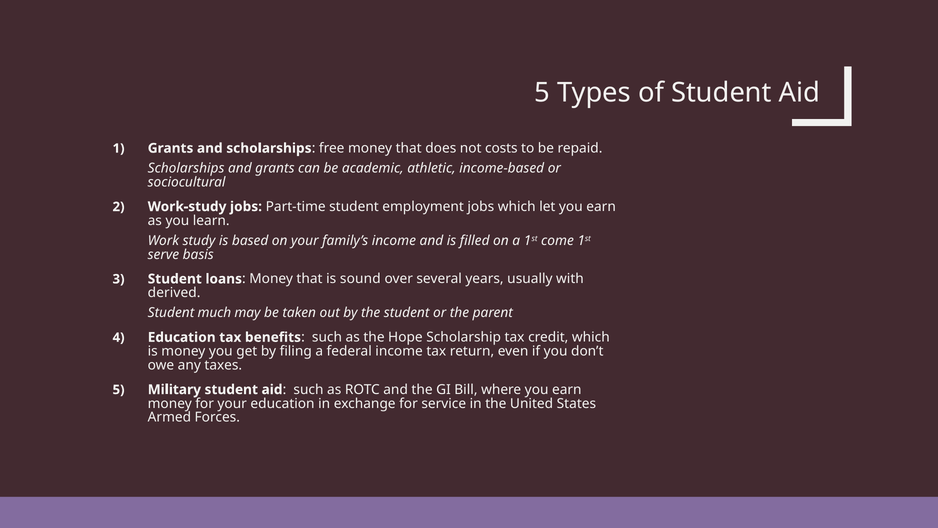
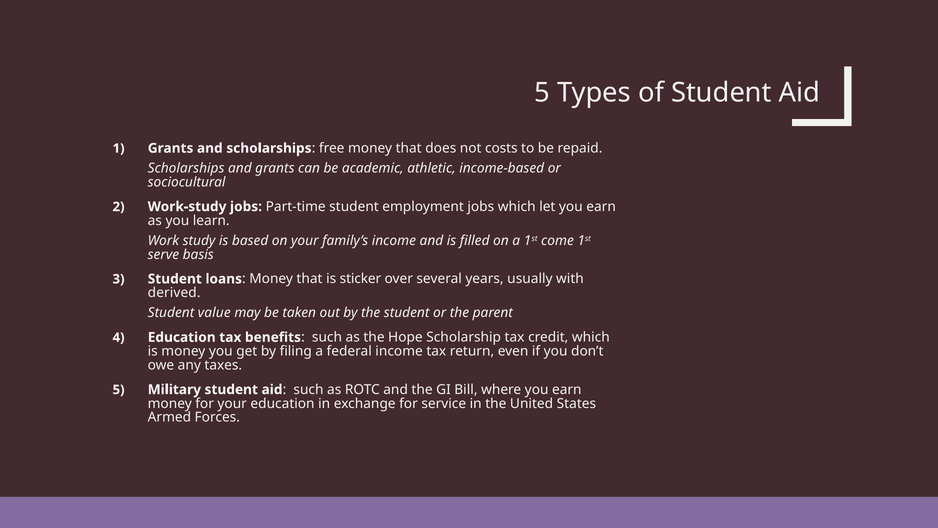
sound: sound -> sticker
much: much -> value
